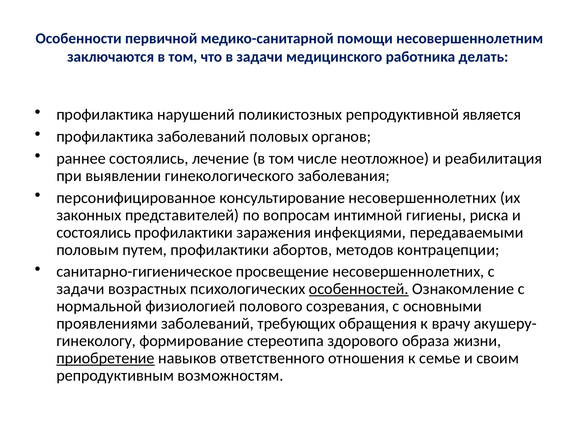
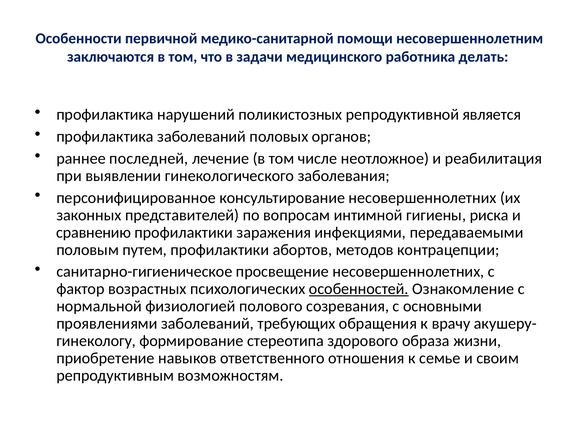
раннее состоялись: состоялись -> последней
состоялись at (94, 233): состоялись -> сравнению
задачи at (80, 289): задачи -> фактор
приобретение underline: present -> none
